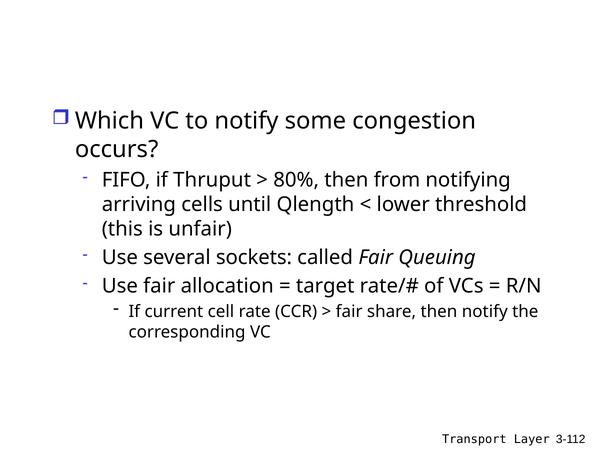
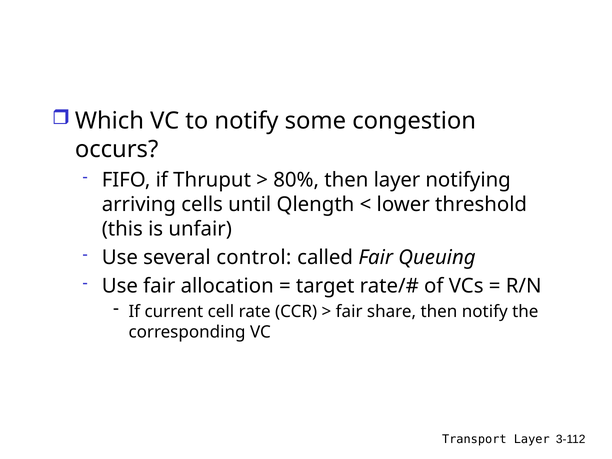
then from: from -> layer
sockets: sockets -> control
